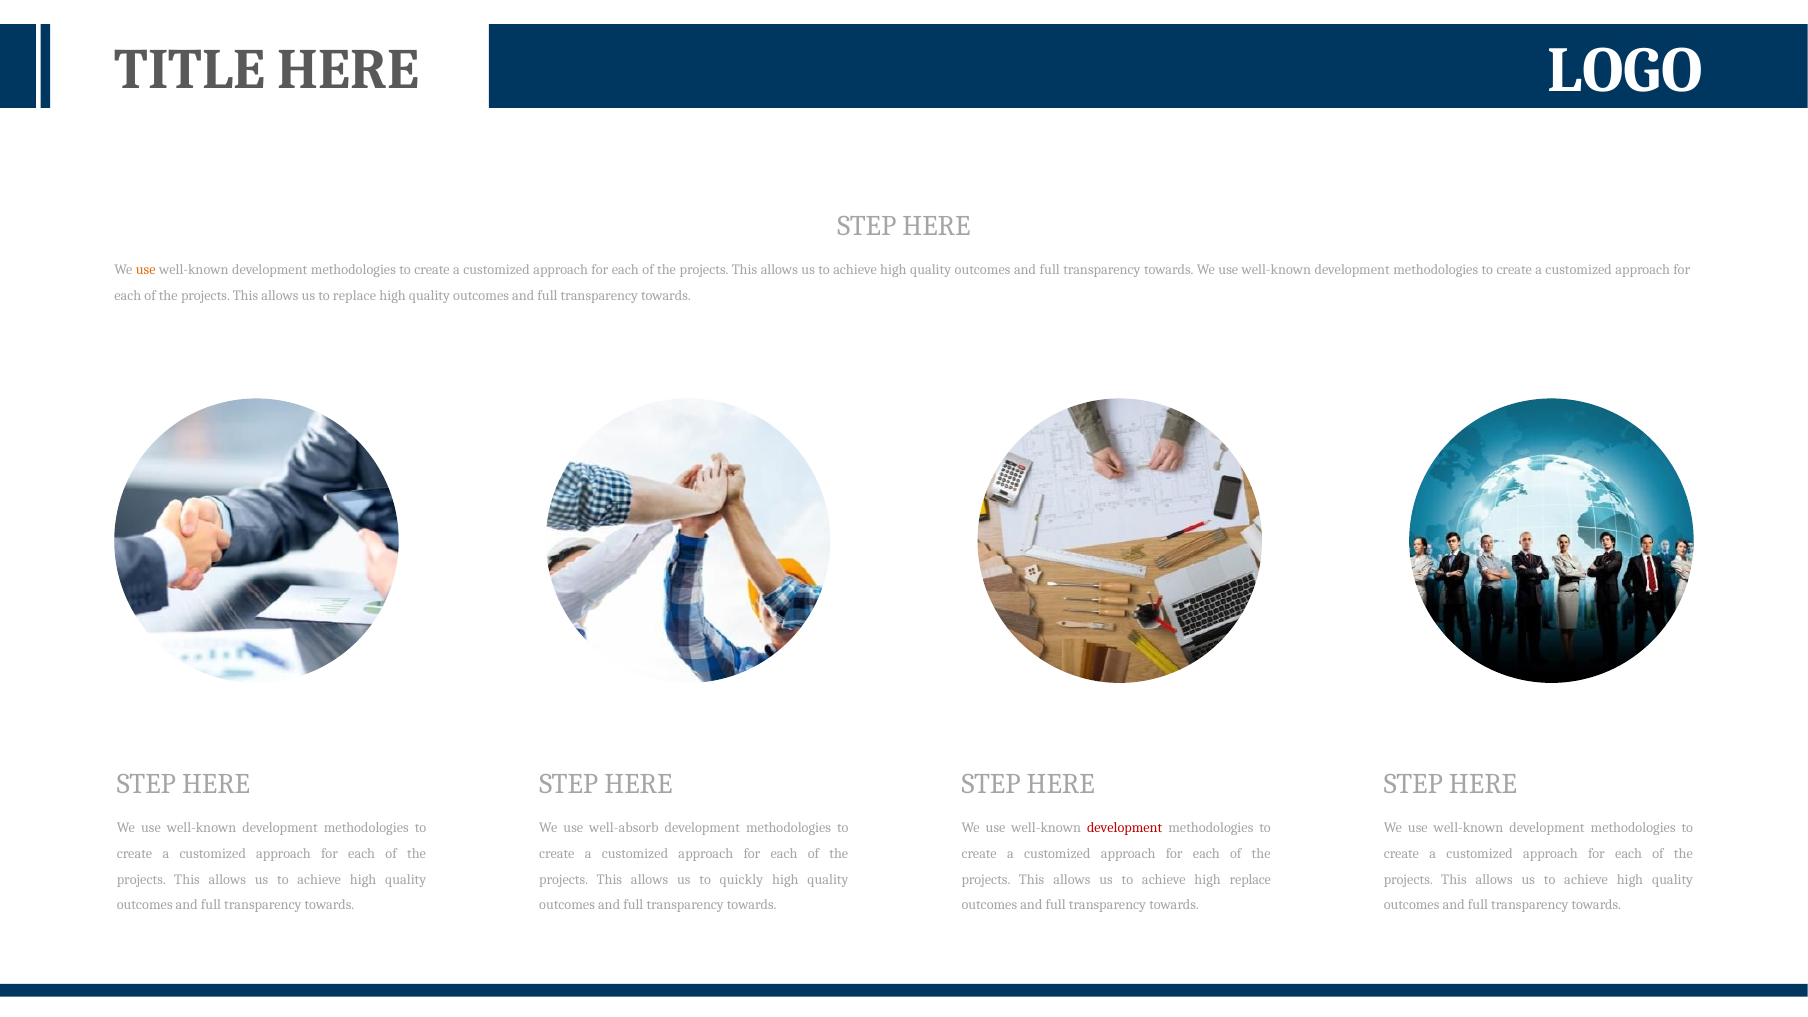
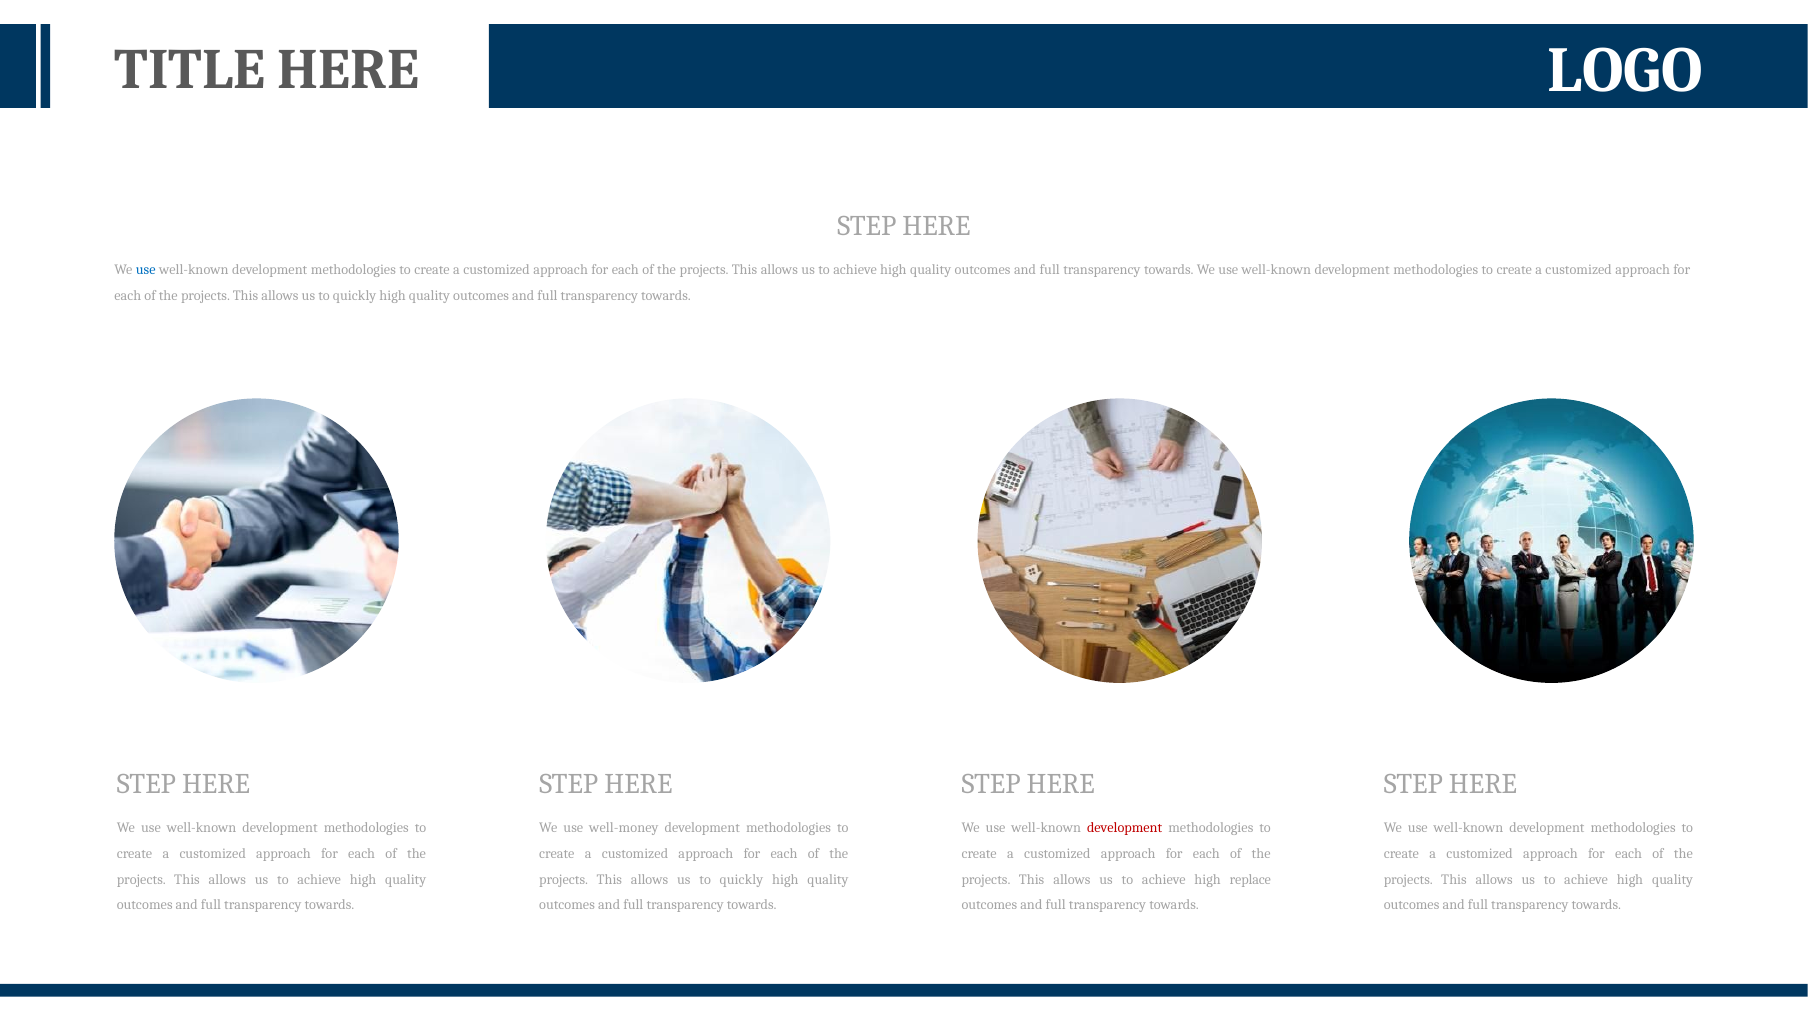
use at (146, 270) colour: orange -> blue
replace at (355, 296): replace -> quickly
well-absorb: well-absorb -> well-money
